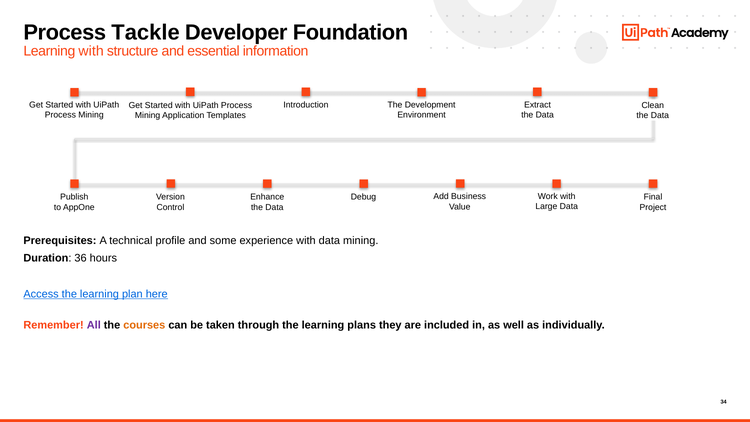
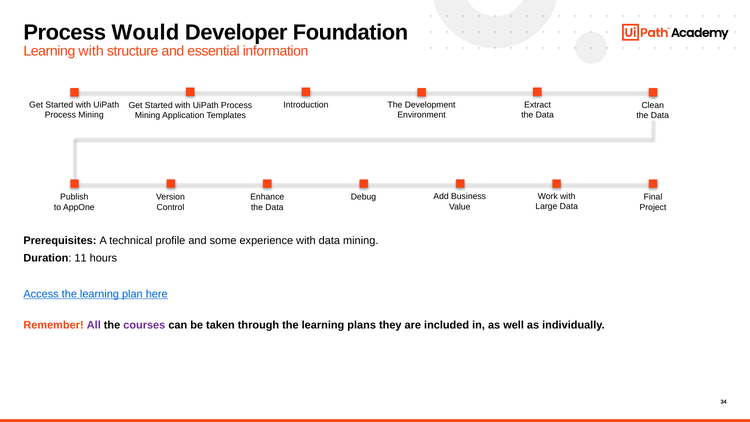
Tackle: Tackle -> Would
36: 36 -> 11
courses colour: orange -> purple
